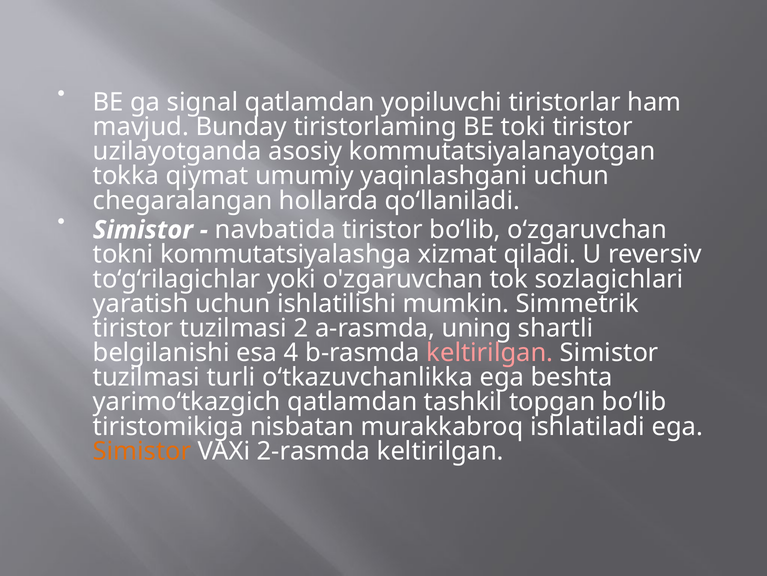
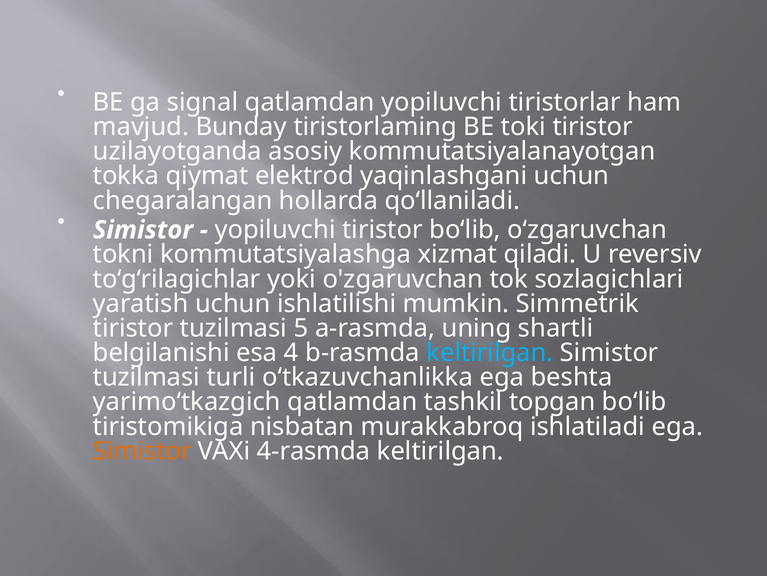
umumiy: umumiy -> elektrod
navbatida at (275, 230): navbatida -> yopiluvchi
2: 2 -> 5
keltirilgan at (490, 352) colour: pink -> light blue
2-rasmda: 2-rasmda -> 4-rasmda
